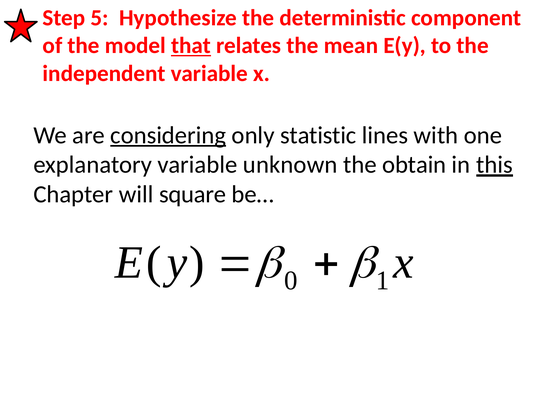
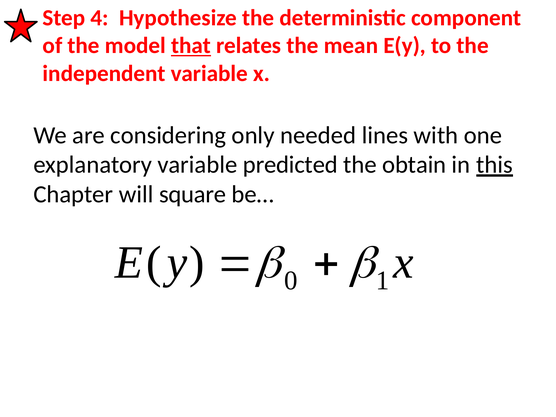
5: 5 -> 4
considering underline: present -> none
statistic: statistic -> needed
unknown: unknown -> predicted
